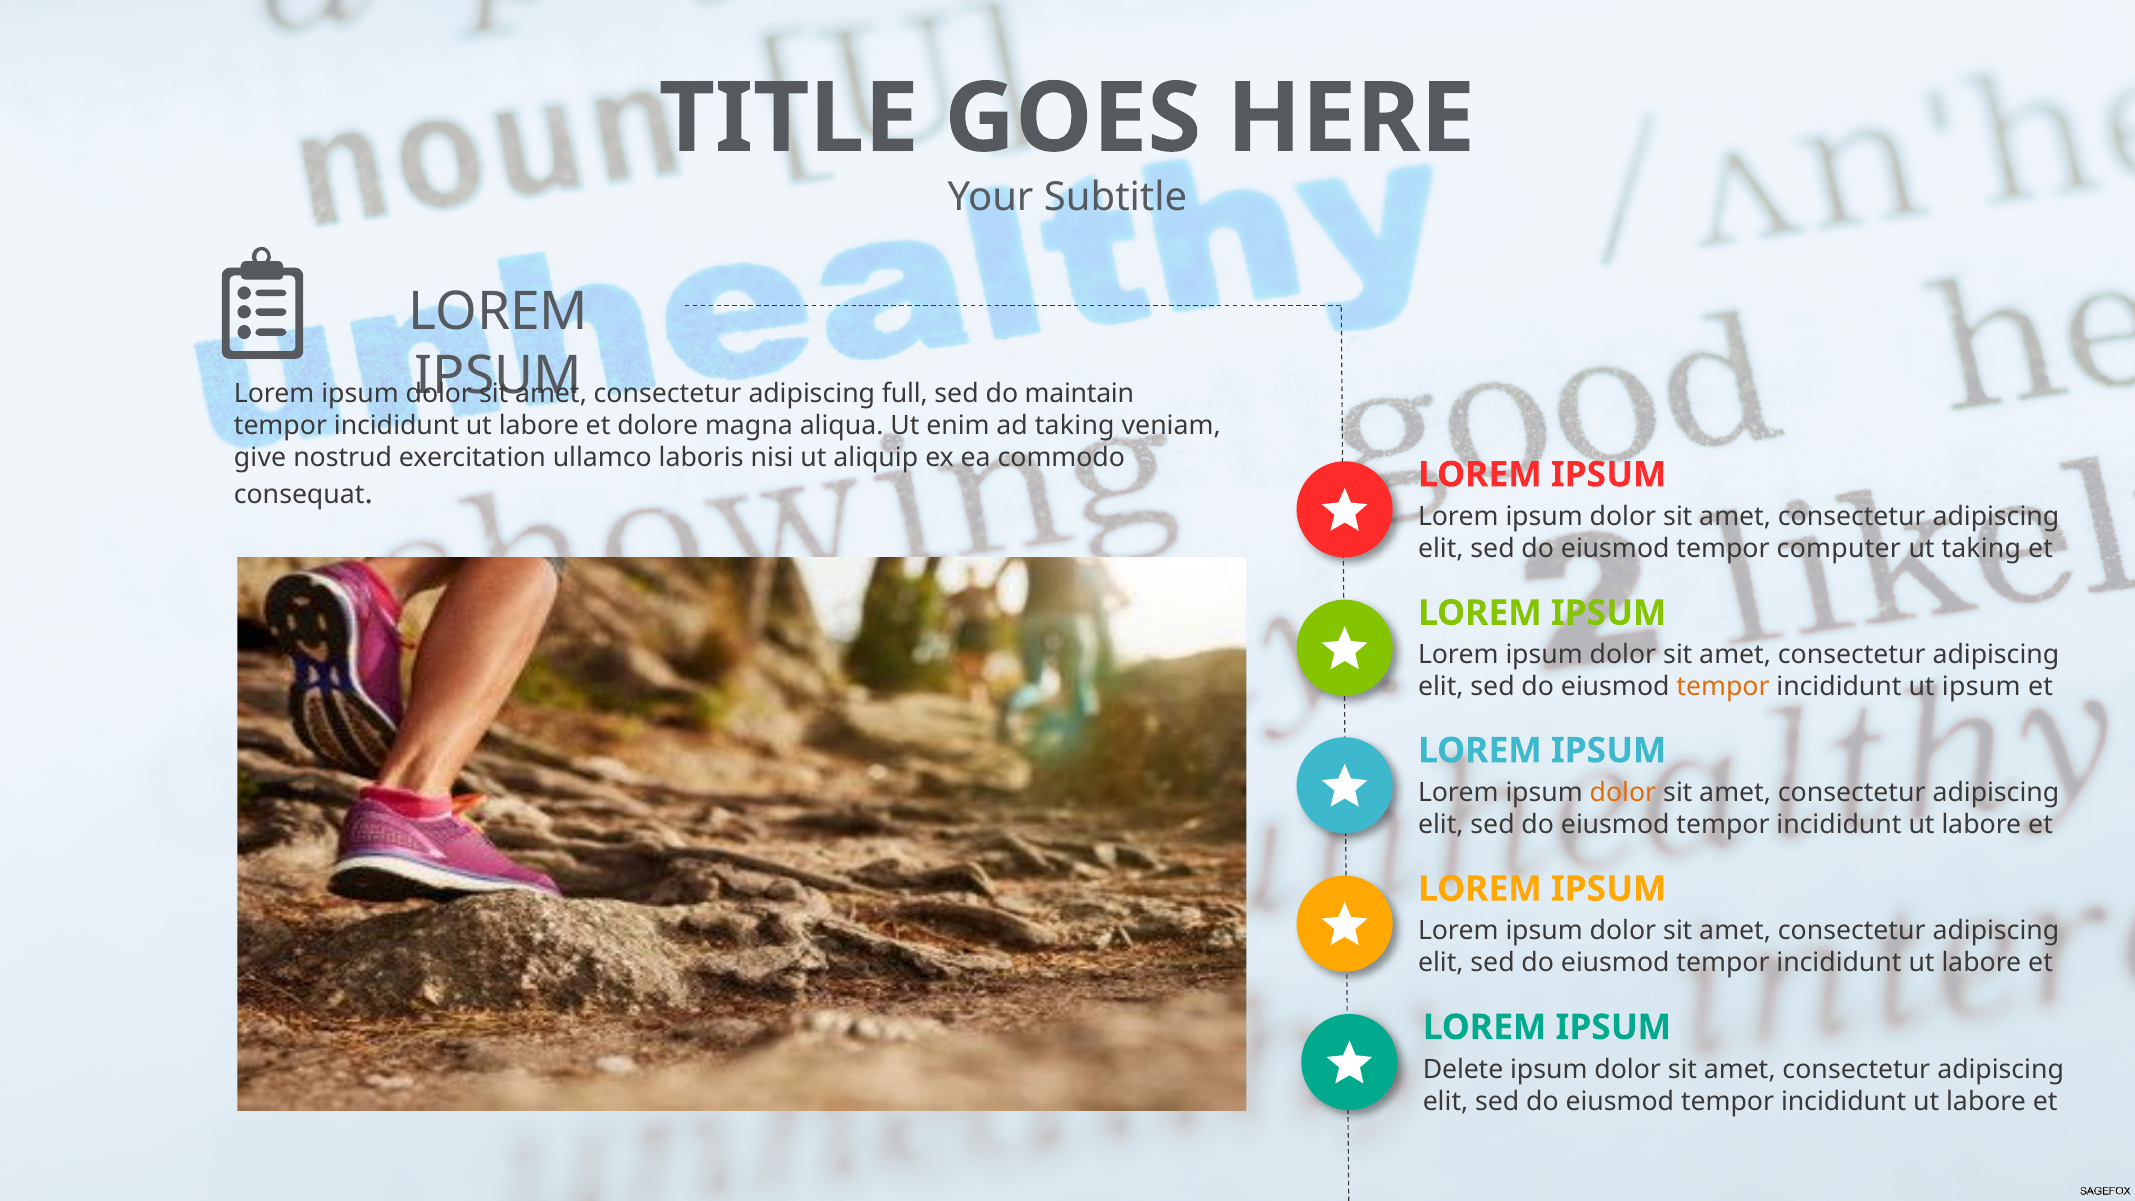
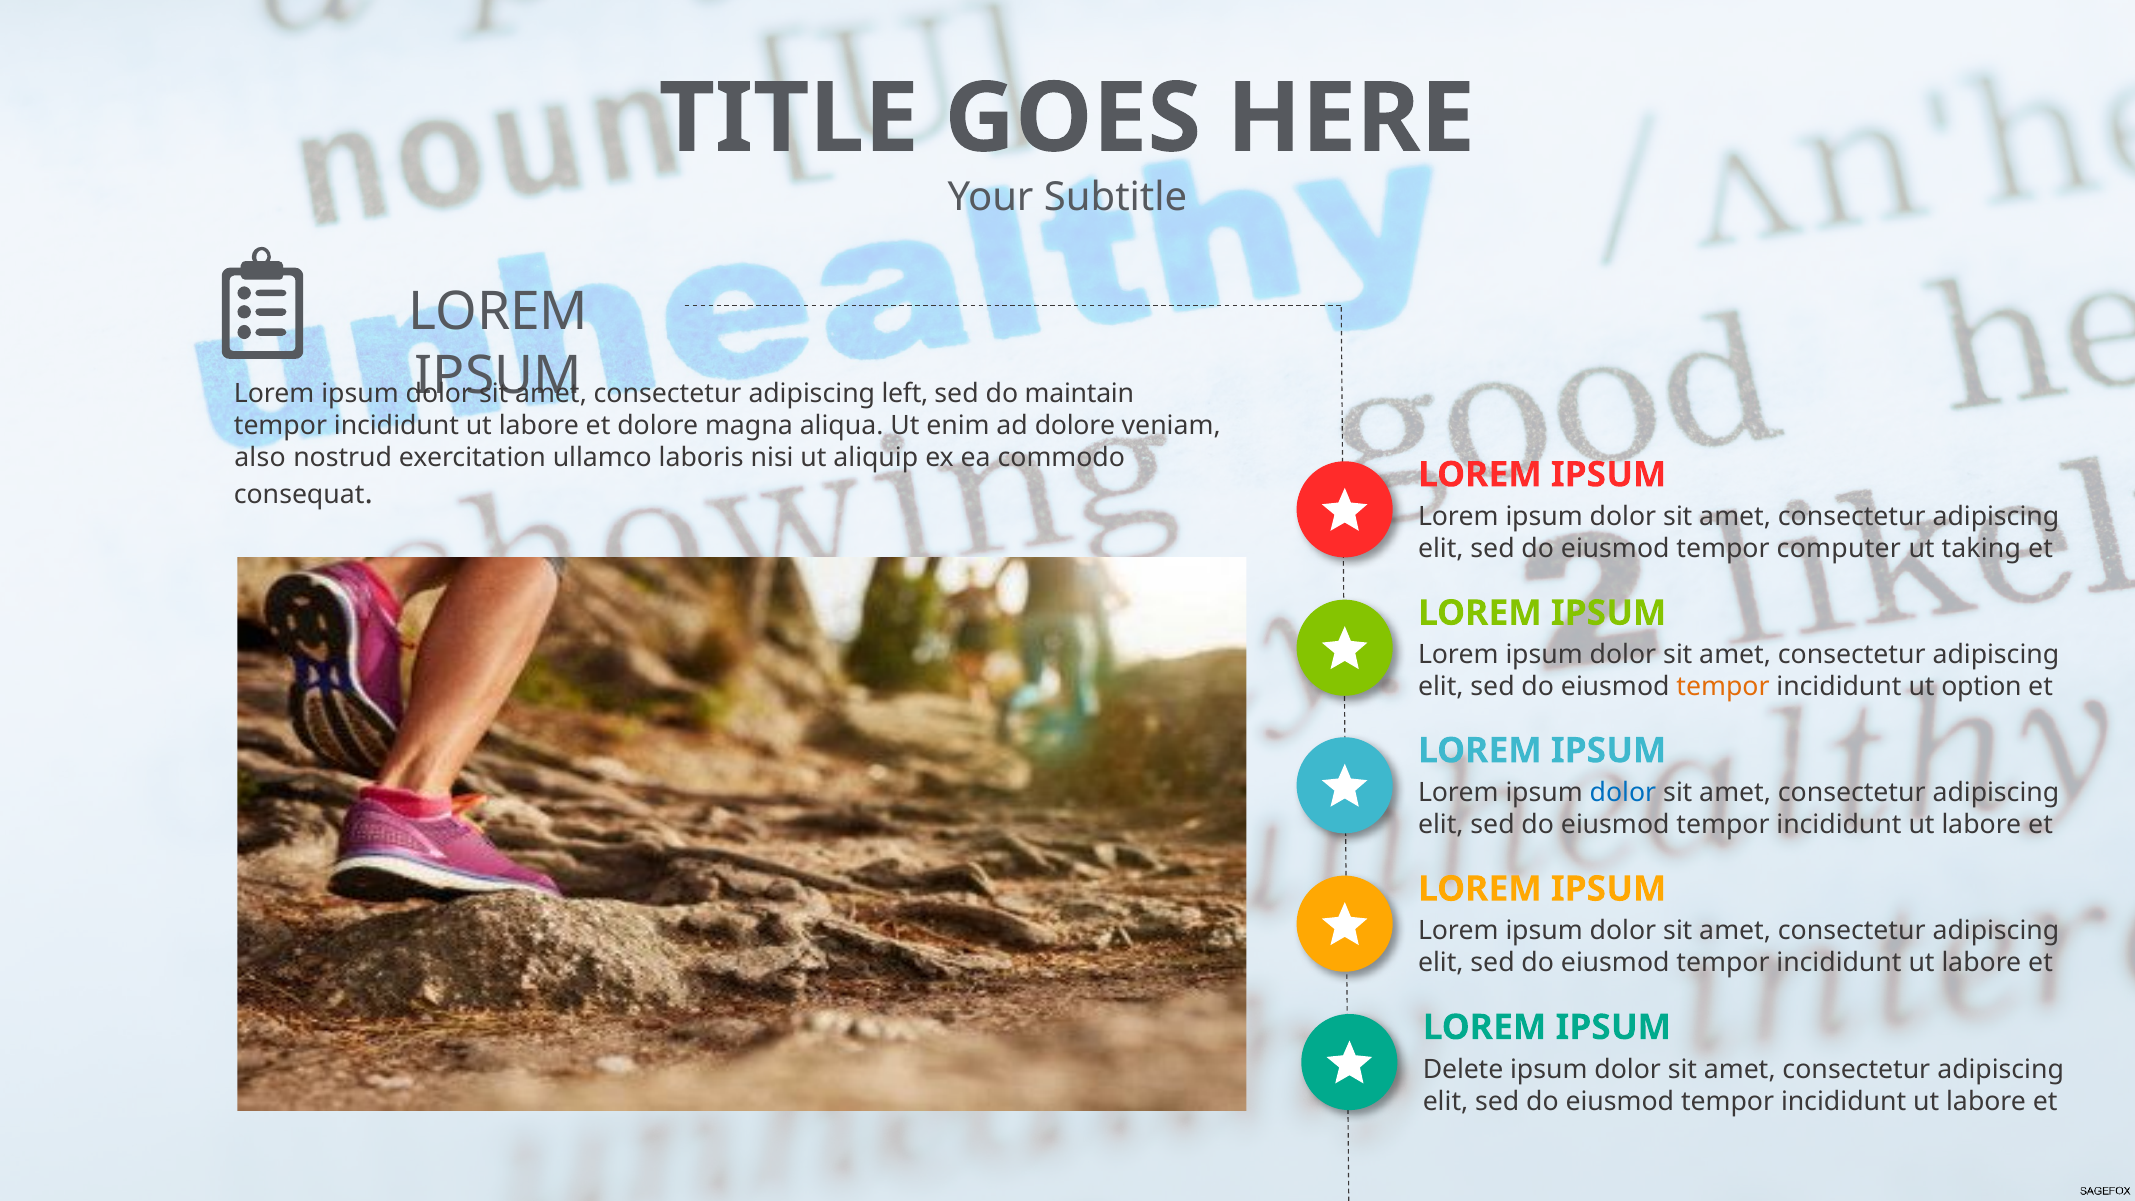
full: full -> left
ad taking: taking -> dolore
give: give -> also
ut ipsum: ipsum -> option
dolor at (1623, 793) colour: orange -> blue
